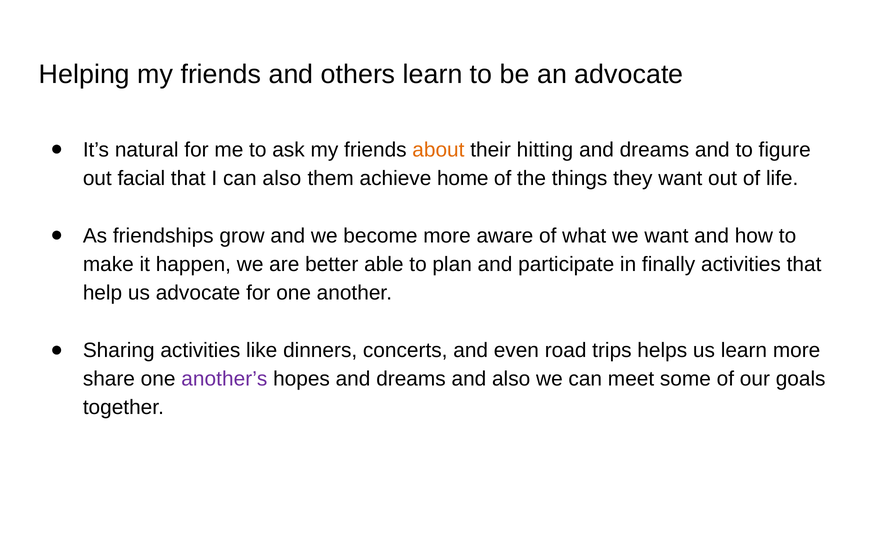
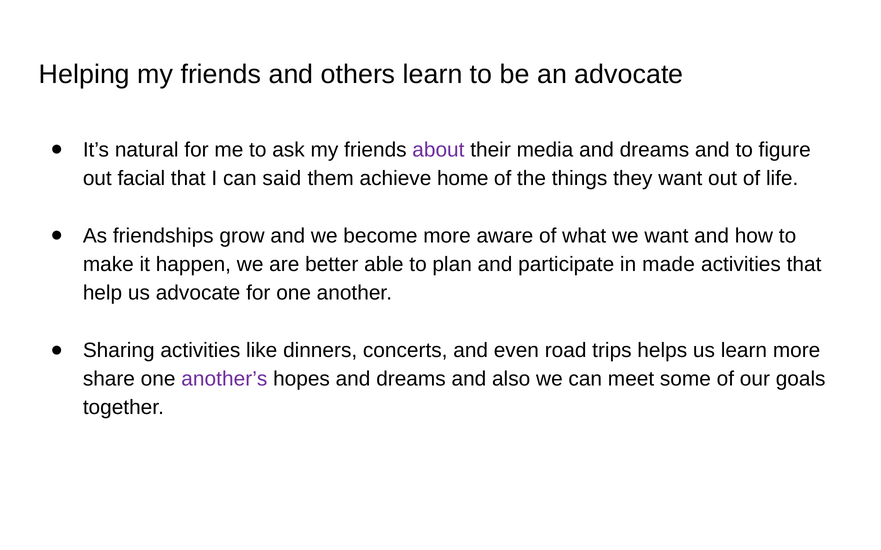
about colour: orange -> purple
hitting: hitting -> media
can also: also -> said
finally: finally -> made
